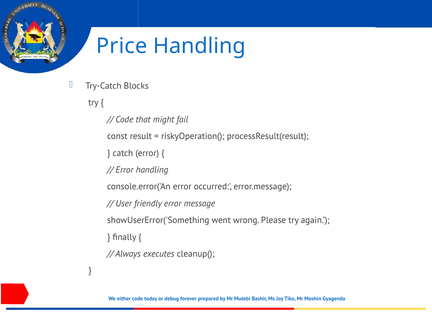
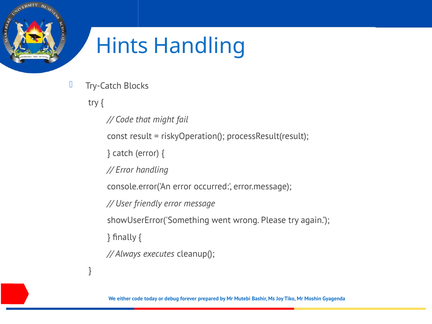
Price: Price -> Hints
